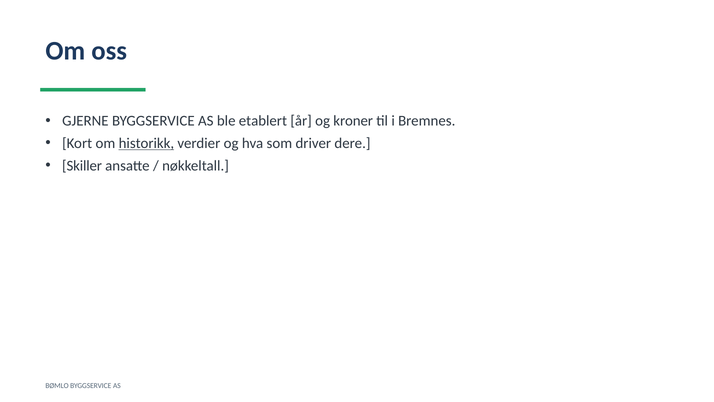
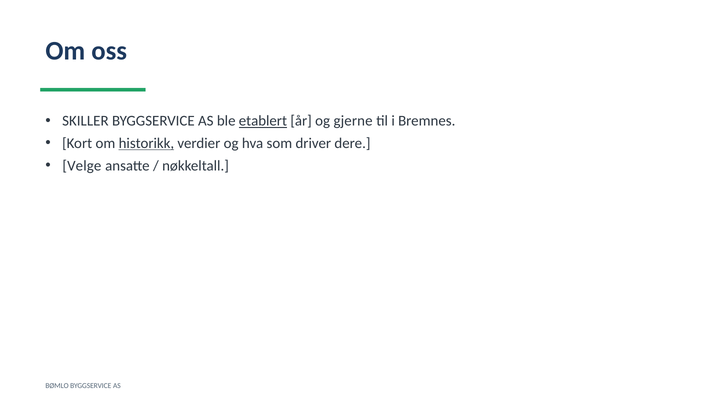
GJERNE: GJERNE -> SKILLER
etablert underline: none -> present
kroner: kroner -> gjerne
Skiller: Skiller -> Velge
